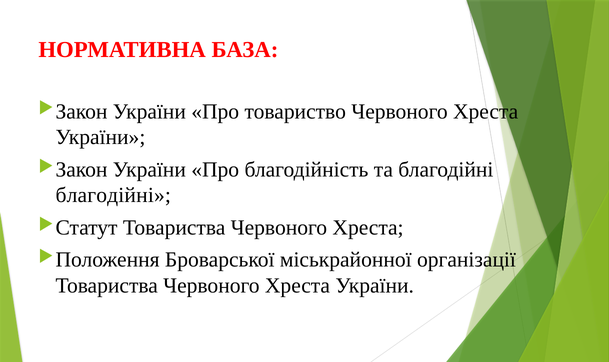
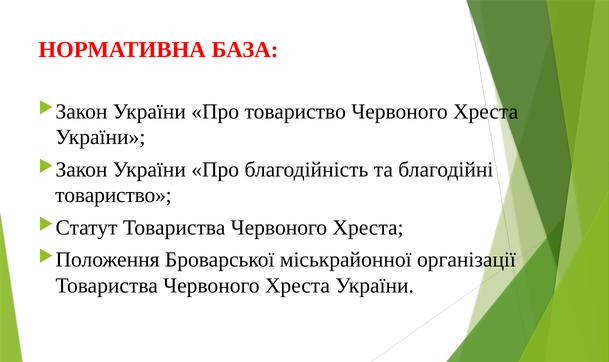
благодійні at (113, 196): благодійні -> товариство
